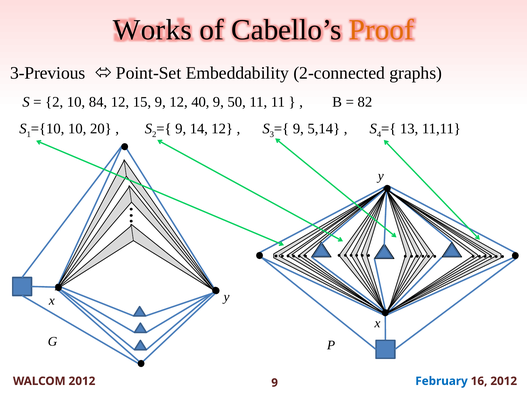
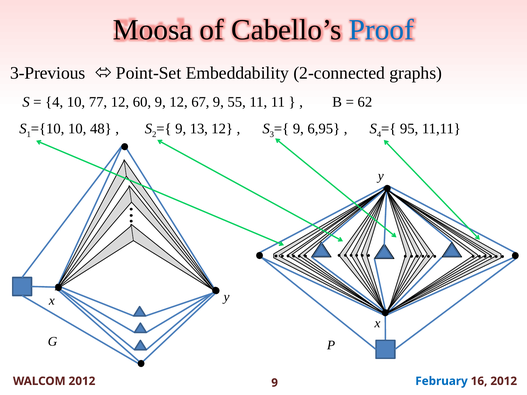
Works: Works -> Moosa
Proof colour: orange -> blue
2 at (54, 102): 2 -> 4
84: 84 -> 77
15: 15 -> 60
40: 40 -> 67
50: 50 -> 55
82: 82 -> 62
20: 20 -> 48
14: 14 -> 13
5,14: 5,14 -> 6,95
13: 13 -> 95
